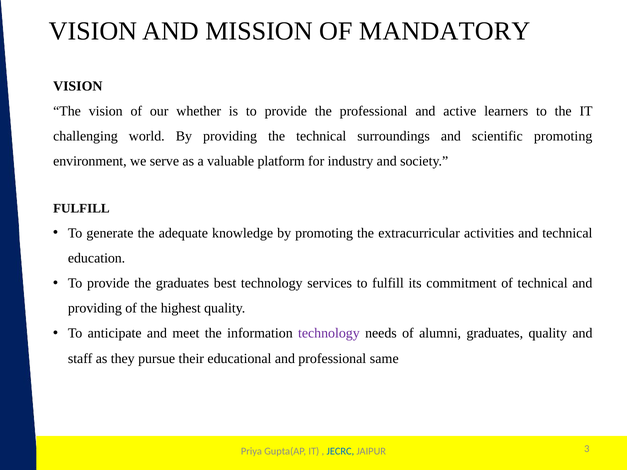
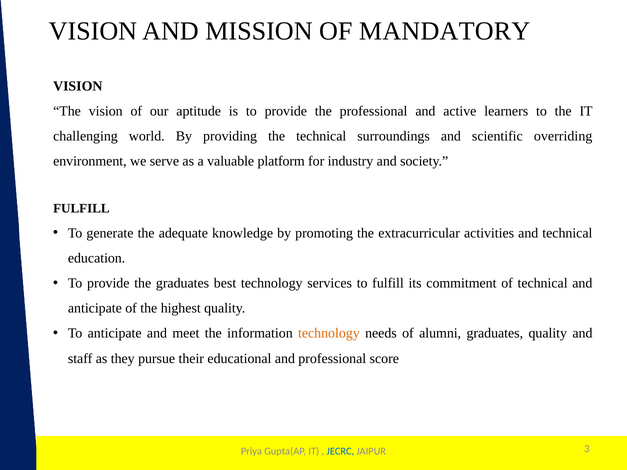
whether: whether -> aptitude
scientific promoting: promoting -> overriding
providing at (95, 309): providing -> anticipate
technology at (329, 334) colour: purple -> orange
same: same -> score
